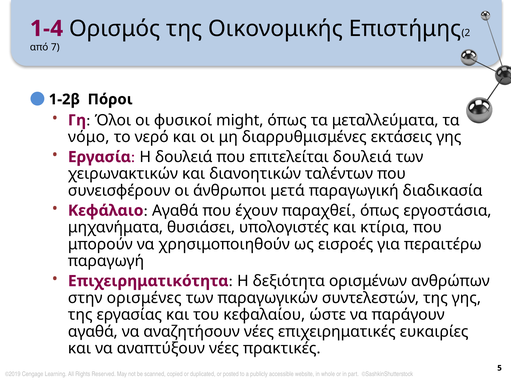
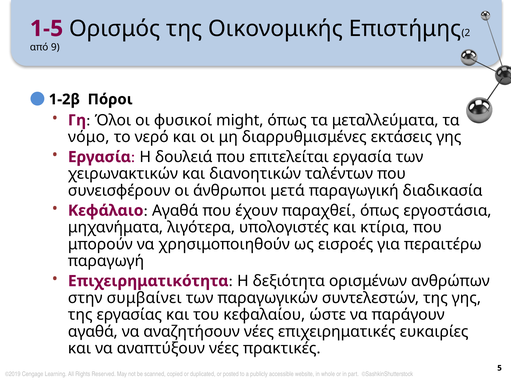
1-4: 1-4 -> 1-5
7: 7 -> 9
επιτελείται δουλειά: δουλειά -> εργασία
θυσιάσει: θυσιάσει -> λιγότερα
ορισμένες: ορισμένες -> συμβαίνει
